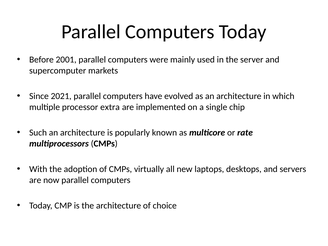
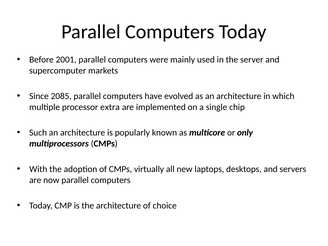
2021: 2021 -> 2085
rate: rate -> only
